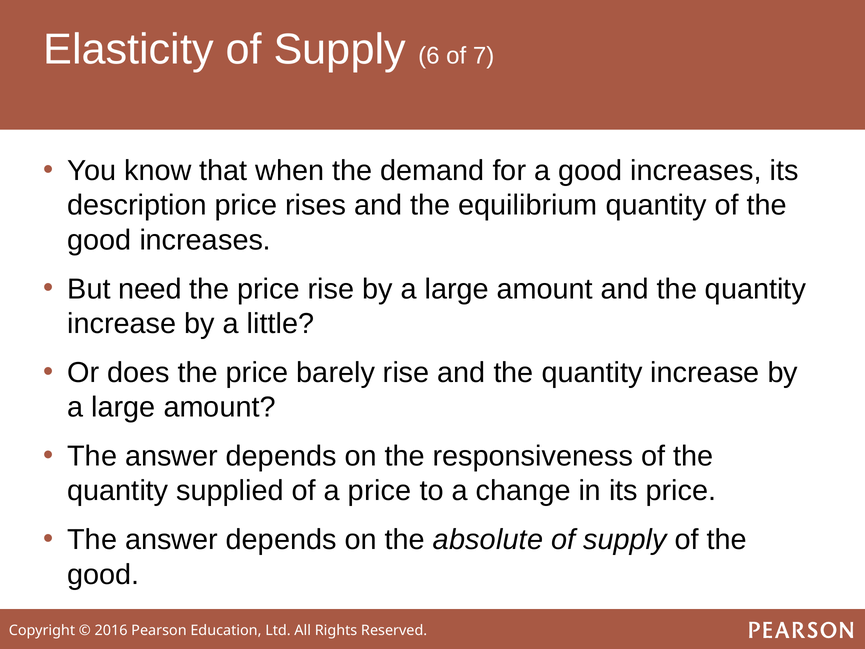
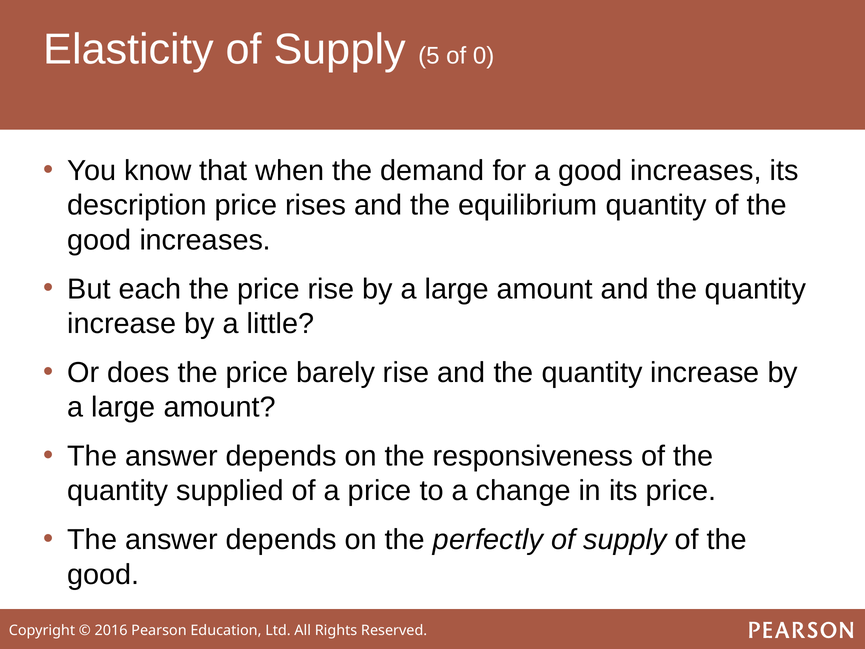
6: 6 -> 5
7: 7 -> 0
need: need -> each
absolute: absolute -> perfectly
